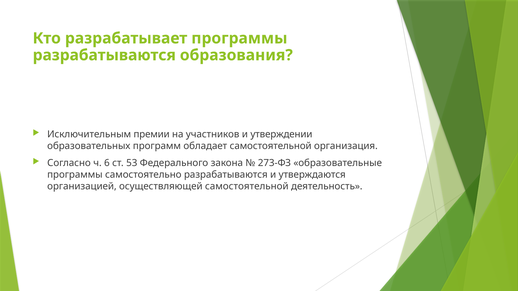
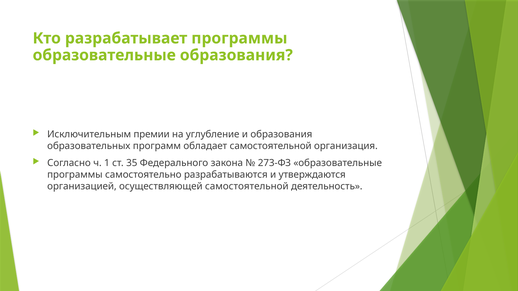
разрабатываются at (104, 55): разрабатываются -> образовательные
участников: участников -> углубление
и утверждении: утверждении -> образования
6: 6 -> 1
53: 53 -> 35
